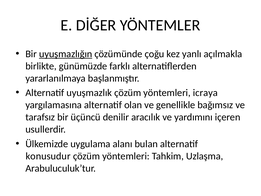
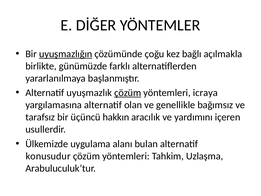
yanlı: yanlı -> bağlı
çözüm at (128, 93) underline: none -> present
denilir: denilir -> hakkın
